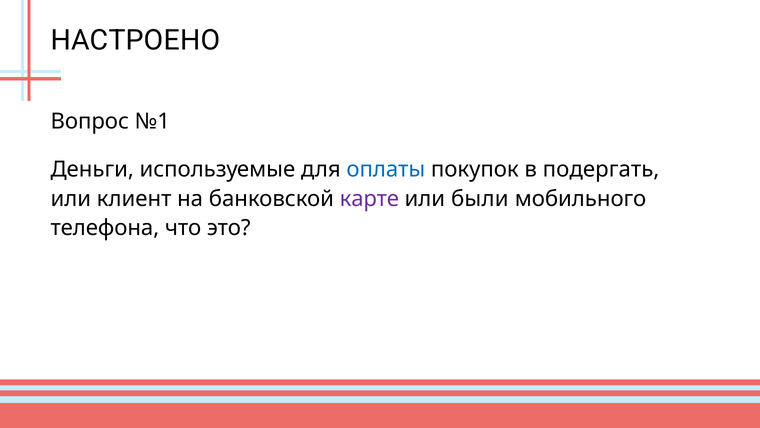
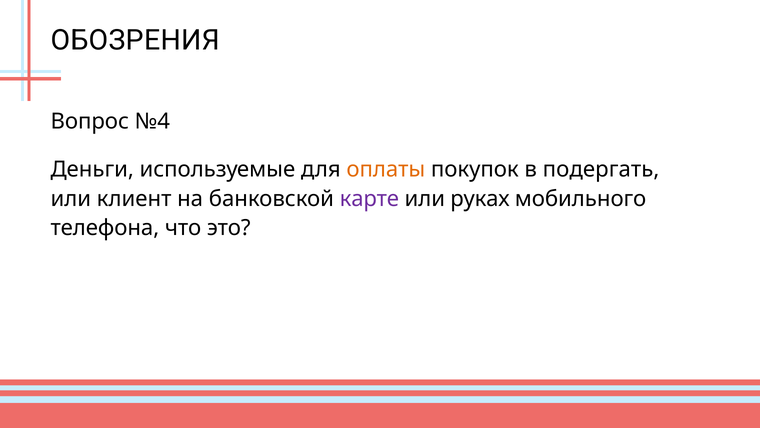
НАСТРОЕНО: НАСТРОЕНО -> ОБОЗРЕНИЯ
№1: №1 -> №4
оплаты colour: blue -> orange
были: были -> руках
